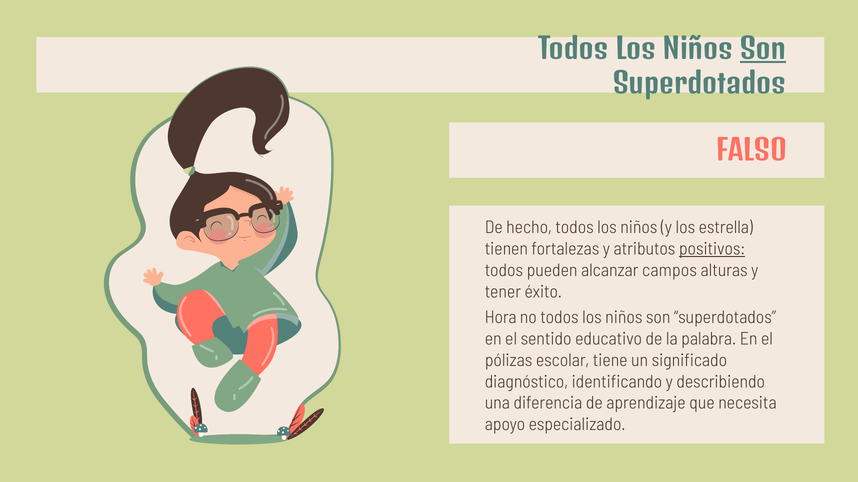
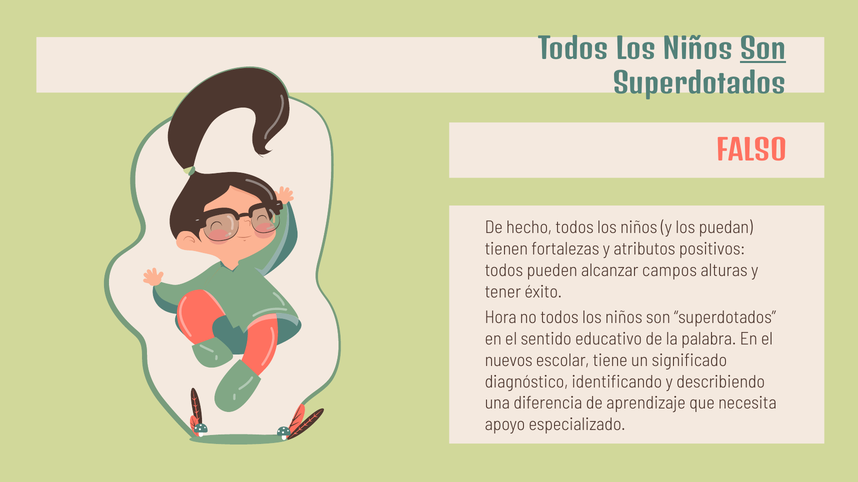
estrella: estrella -> puedan
positivos underline: present -> none
pólizas: pólizas -> nuevos
